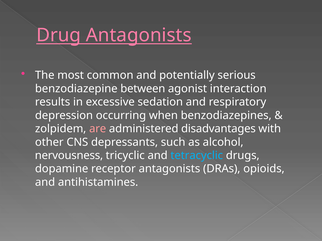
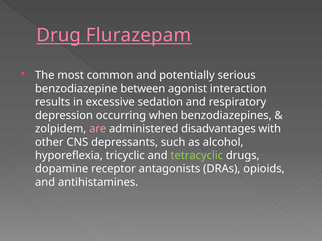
Drug Antagonists: Antagonists -> Flurazepam
nervousness: nervousness -> hyporeflexia
tetracyclic colour: light blue -> light green
